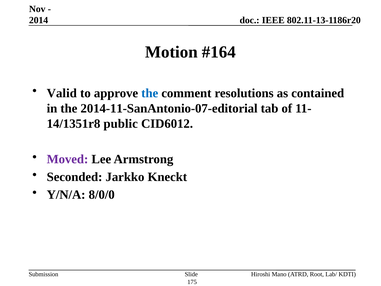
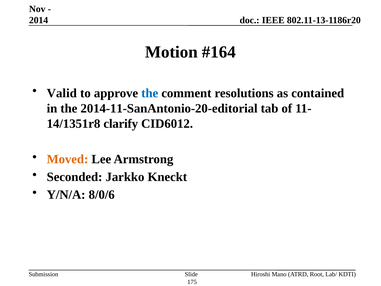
2014-11-SanAntonio-07-editorial: 2014-11-SanAntonio-07-editorial -> 2014-11-SanAntonio-20-editorial
public: public -> clarify
Moved colour: purple -> orange
8/0/0: 8/0/0 -> 8/0/6
